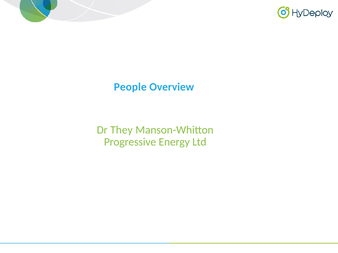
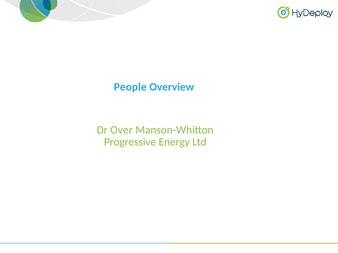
They: They -> Over
